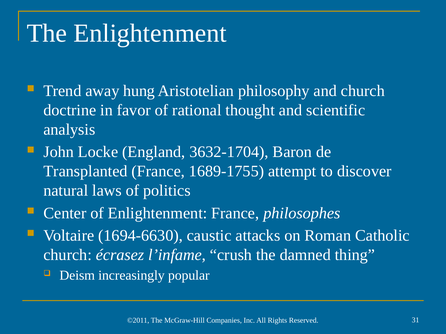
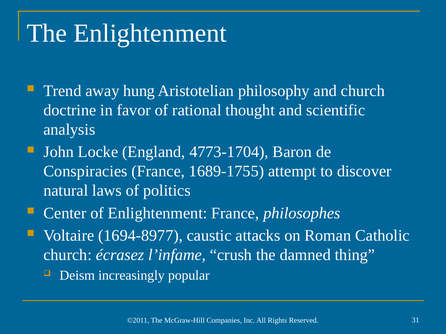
3632-1704: 3632-1704 -> 4773-1704
Transplanted: Transplanted -> Conspiracies
1694-6630: 1694-6630 -> 1694-8977
